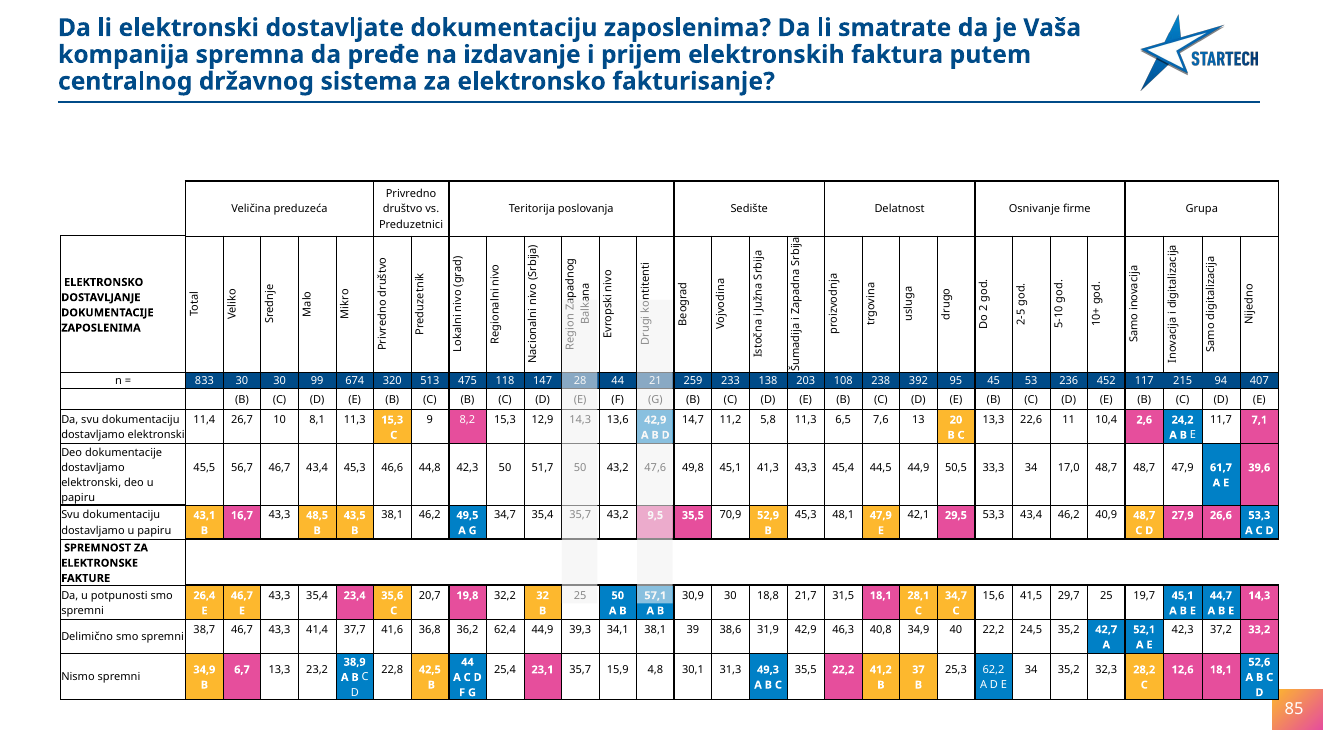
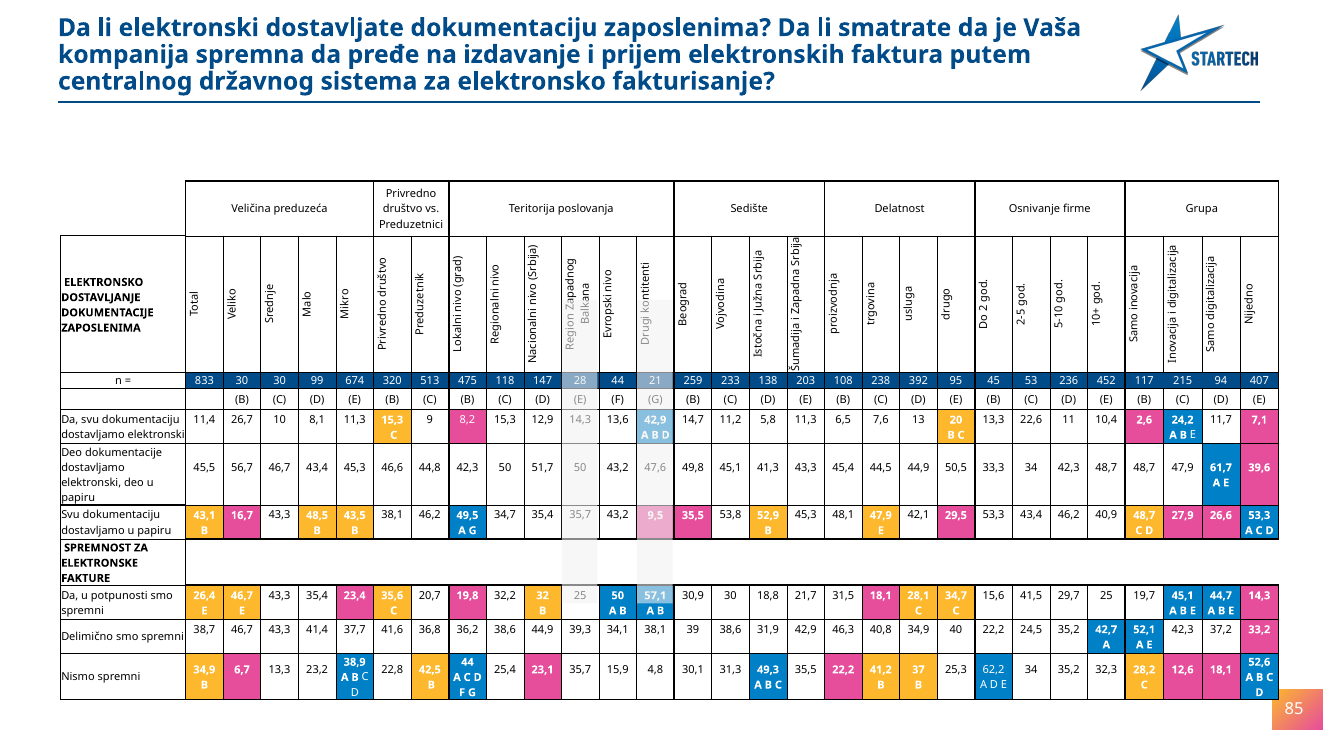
34 17,0: 17,0 -> 42,3
70,9: 70,9 -> 53,8
36,2 62,4: 62,4 -> 38,6
